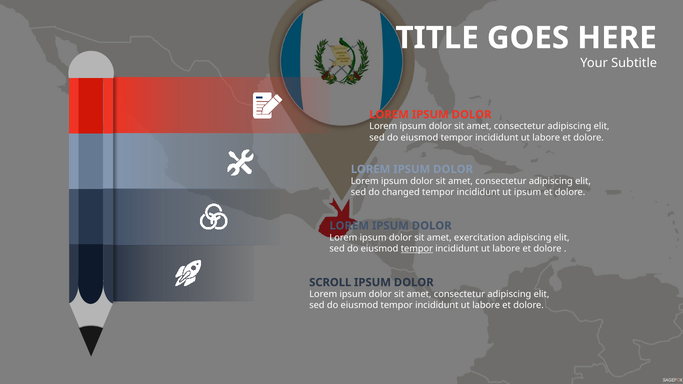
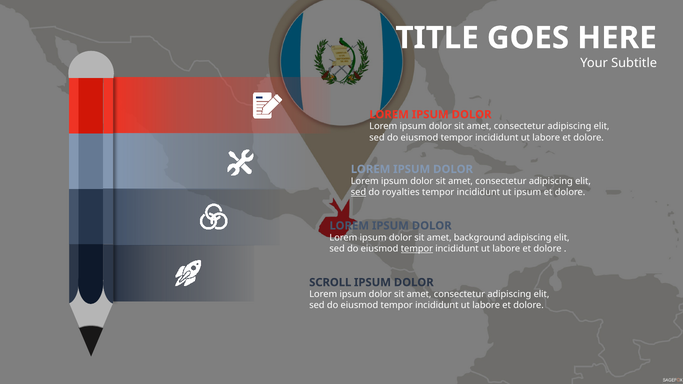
sed at (358, 192) underline: none -> present
changed: changed -> royalties
exercitation: exercitation -> background
